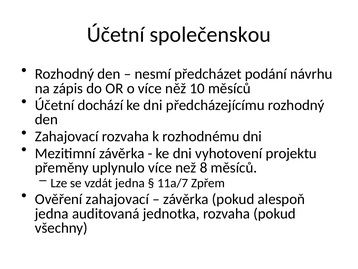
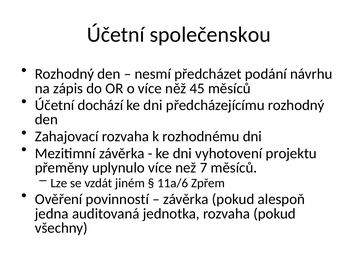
10: 10 -> 45
8: 8 -> 7
vzdát jedna: jedna -> jiném
11a/7: 11a/7 -> 11a/6
Ověření zahajovací: zahajovací -> povinností
